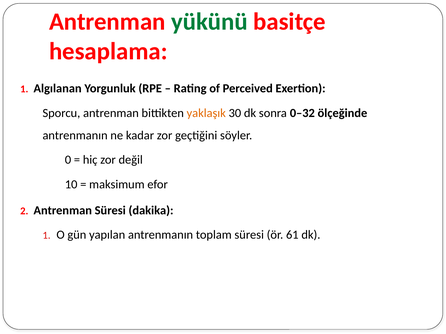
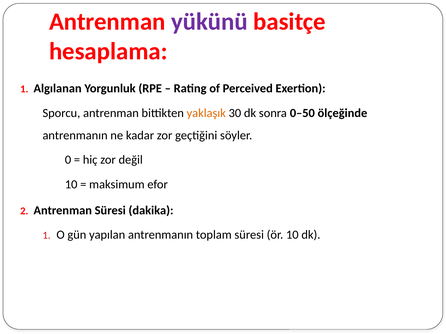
yükünü colour: green -> purple
0–32: 0–32 -> 0–50
ör 61: 61 -> 10
